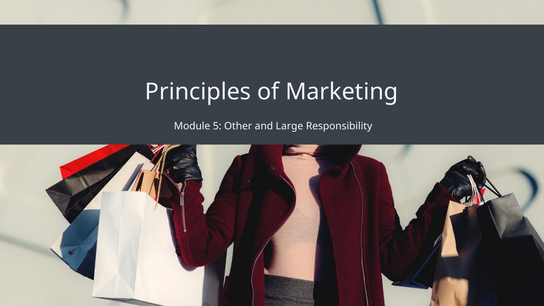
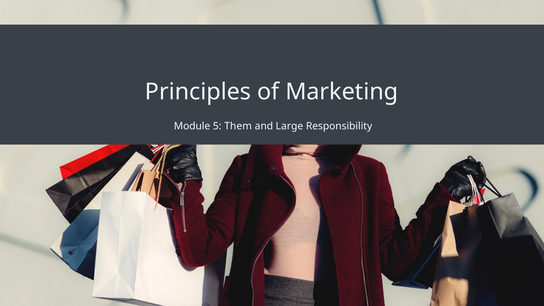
Other: Other -> Them
